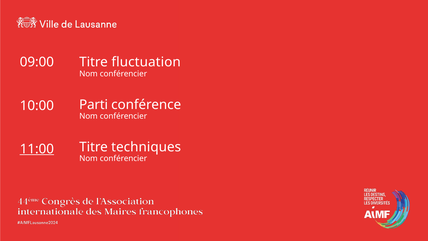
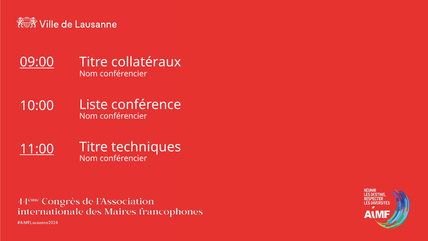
09:00 underline: none -> present
fluctuation: fluctuation -> collatéraux
Parti: Parti -> Liste
